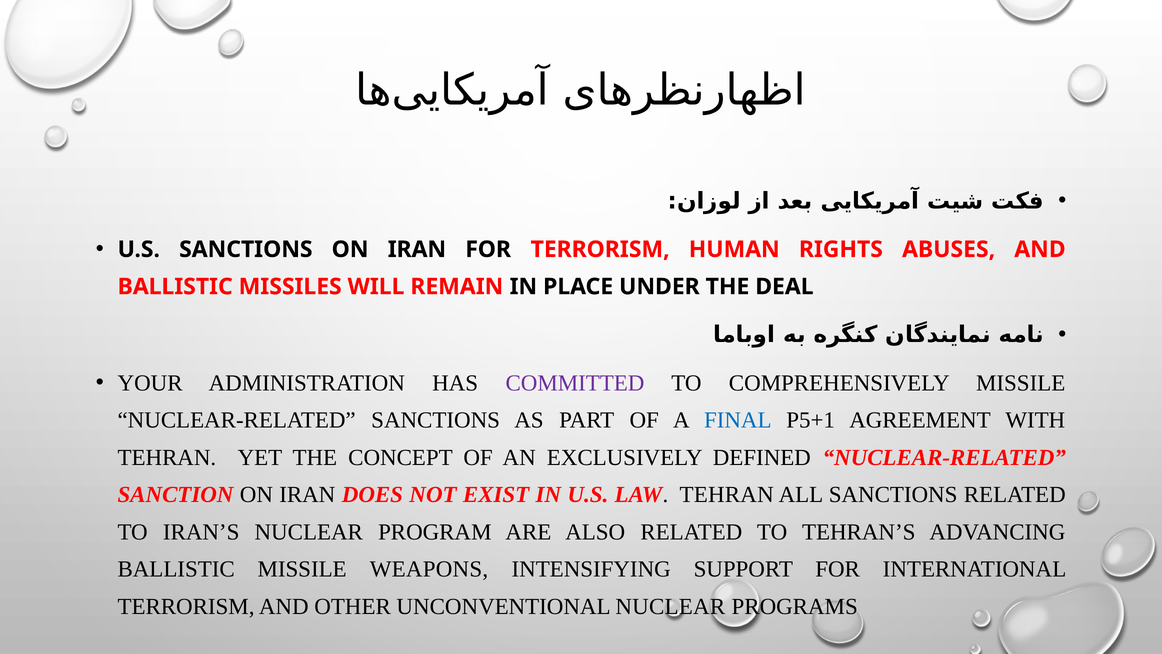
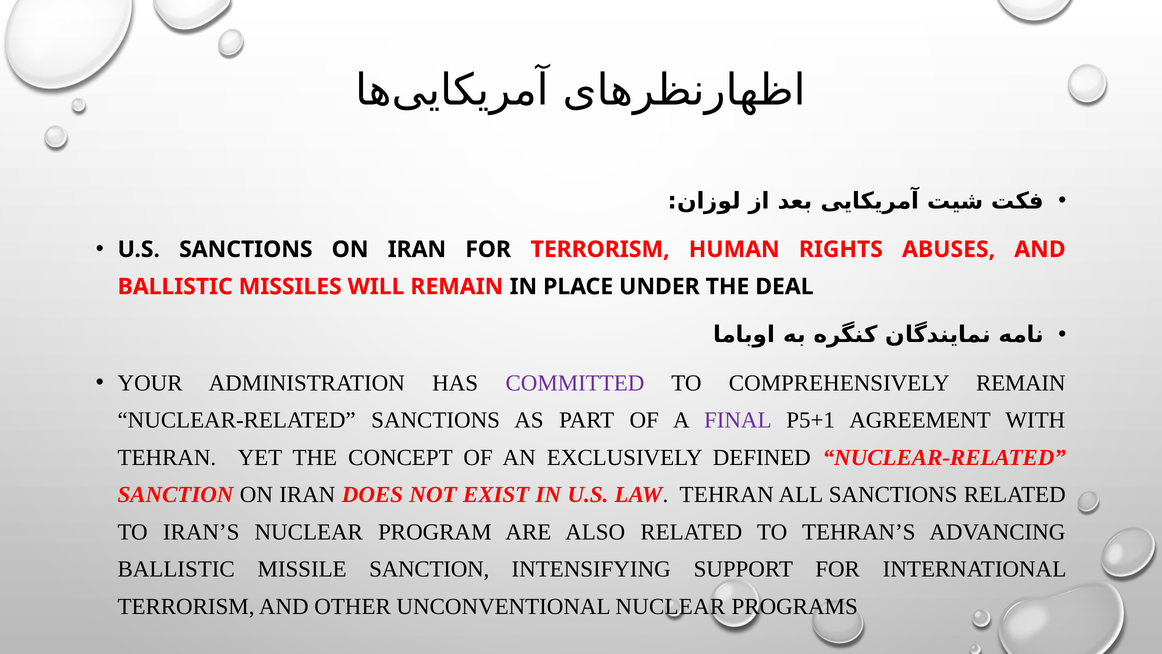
COMPREHENSIVELY MISSILE: MISSILE -> REMAIN
FINAL colour: blue -> purple
MISSILE WEAPONS: WEAPONS -> SANCTION
